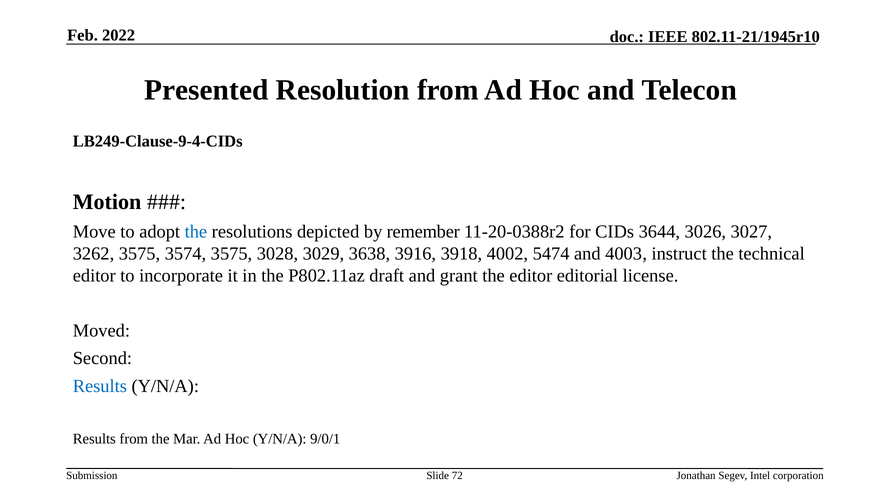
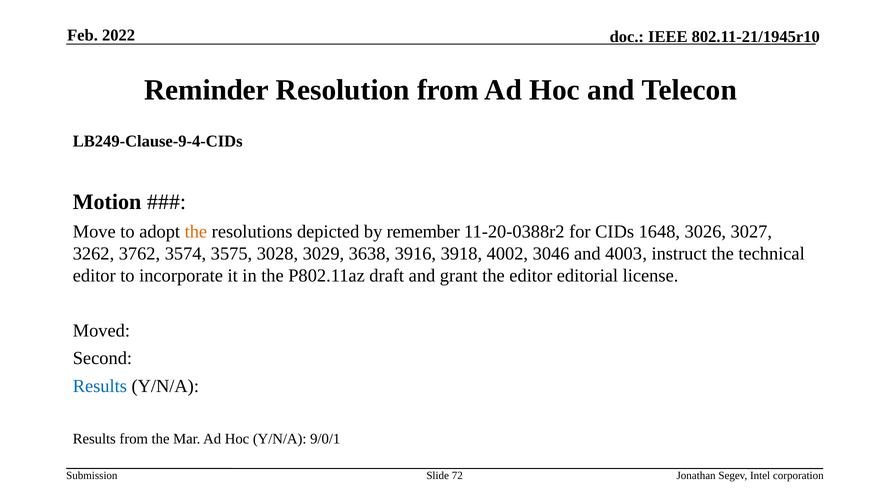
Presented: Presented -> Reminder
the at (196, 232) colour: blue -> orange
3644: 3644 -> 1648
3262 3575: 3575 -> 3762
5474: 5474 -> 3046
